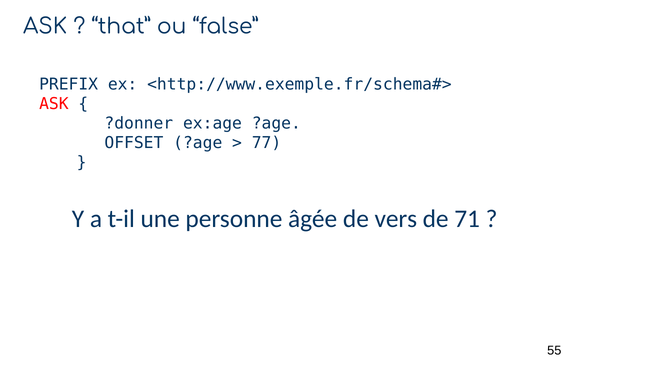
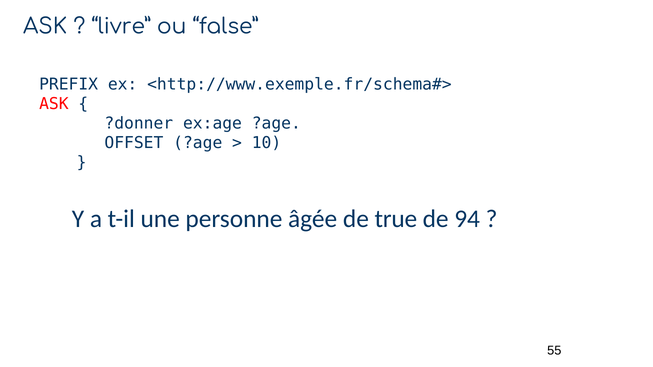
that: that -> livre
77: 77 -> 10
vers: vers -> true
71: 71 -> 94
